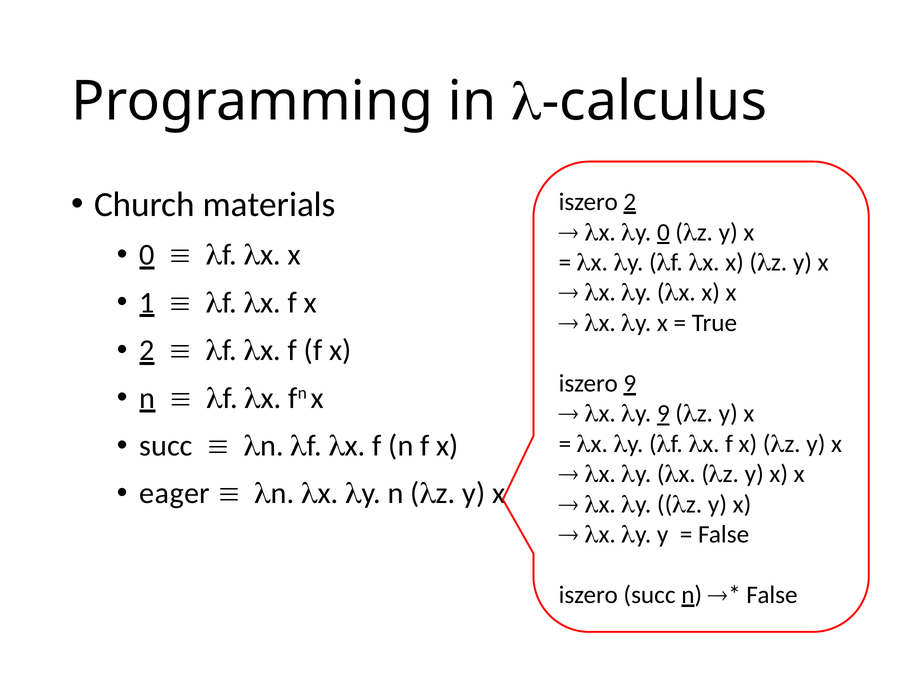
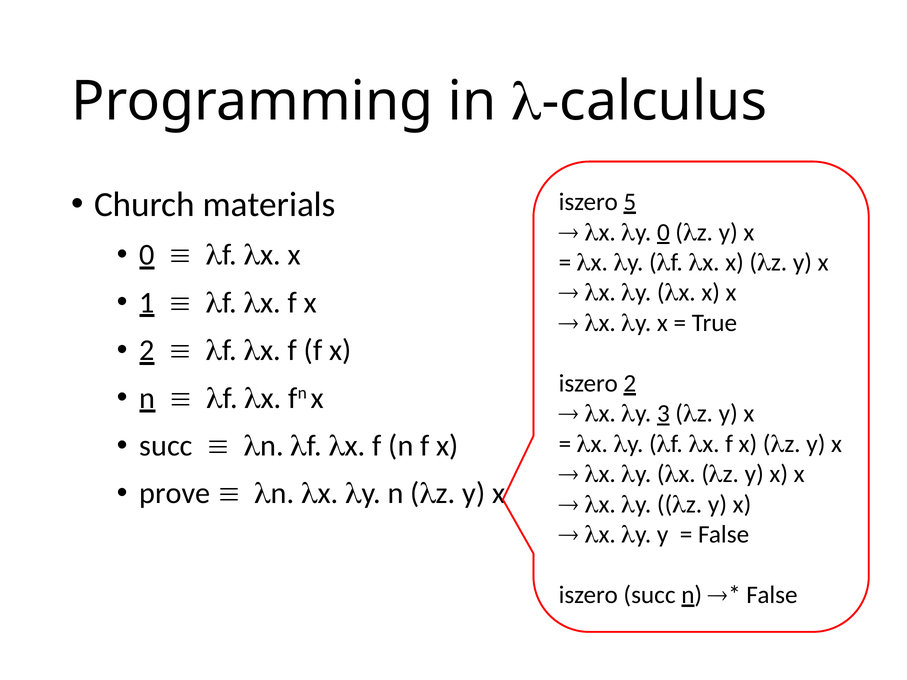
iszero 2: 2 -> 5
iszero 9: 9 -> 2
y 9: 9 -> 3
eager: eager -> prove
